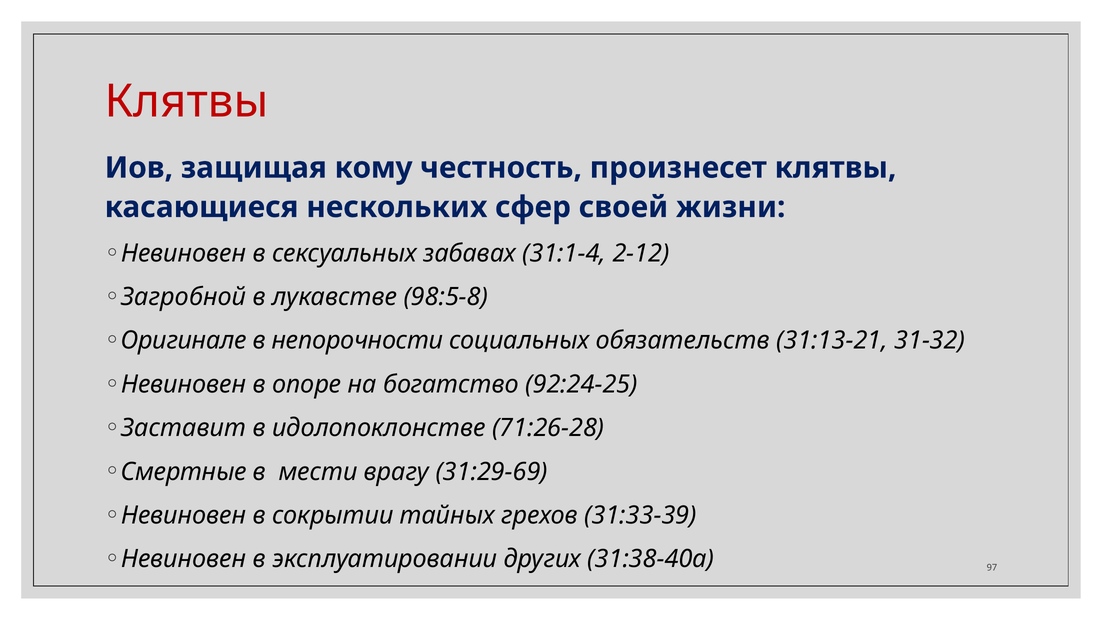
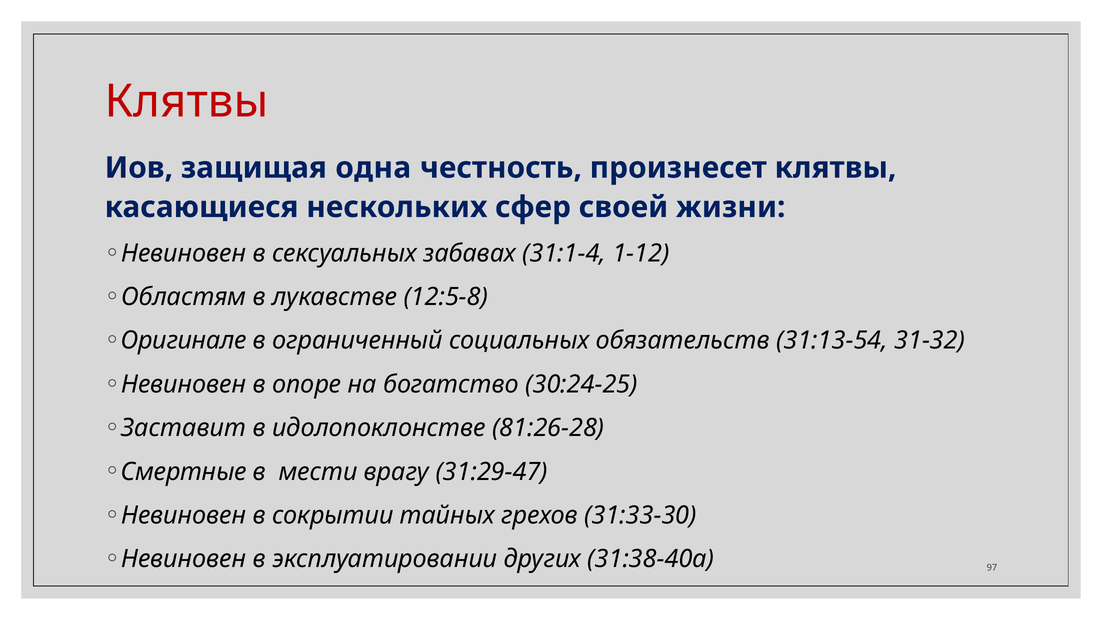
кому: кому -> одна
2-12: 2-12 -> 1-12
Загробной: Загробной -> Областям
98:5-8: 98:5-8 -> 12:5-8
непорочности: непорочности -> ограниченный
31:13-21: 31:13-21 -> 31:13-54
92:24-25: 92:24-25 -> 30:24-25
71:26-28: 71:26-28 -> 81:26-28
31:29-69: 31:29-69 -> 31:29-47
31:33-39: 31:33-39 -> 31:33-30
